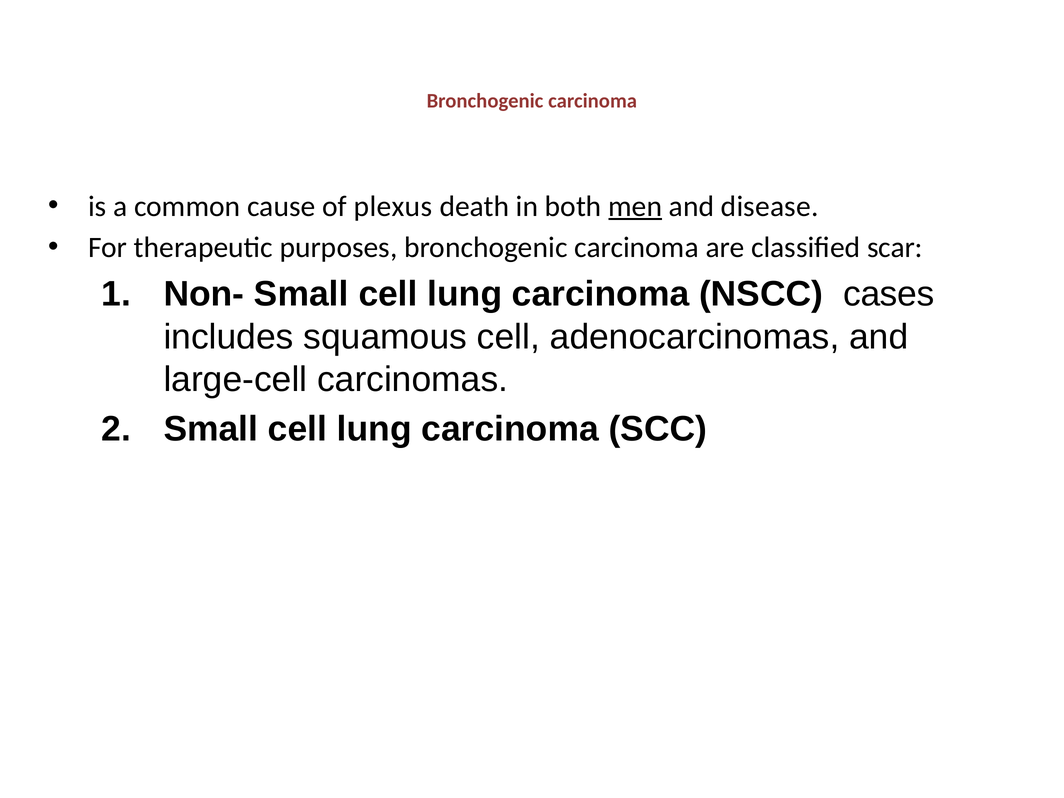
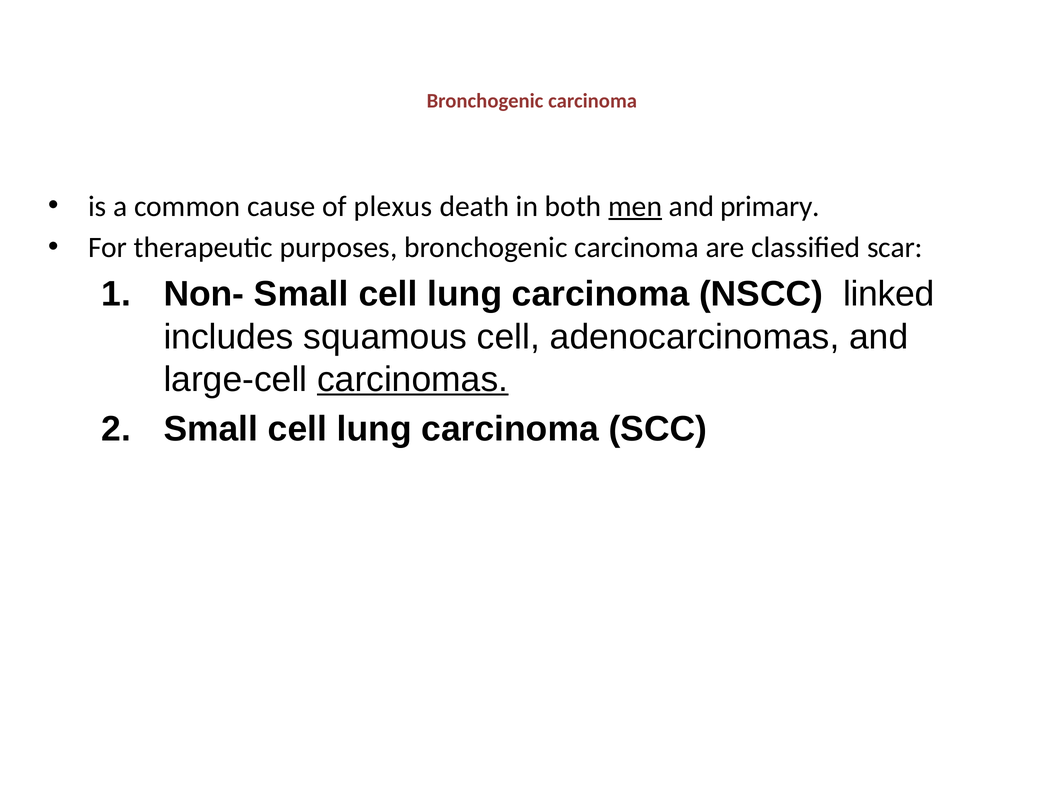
disease: disease -> primary
cases: cases -> linked
carcinomas underline: none -> present
